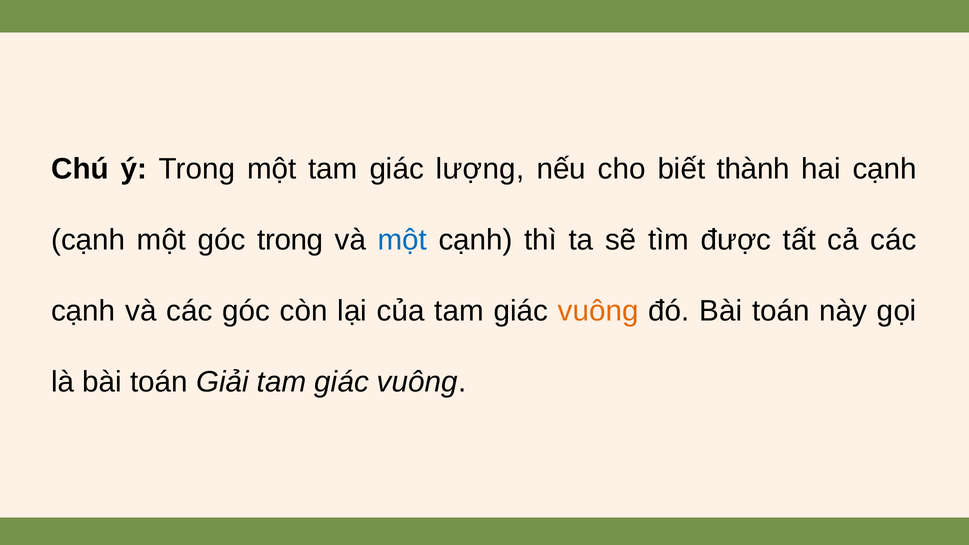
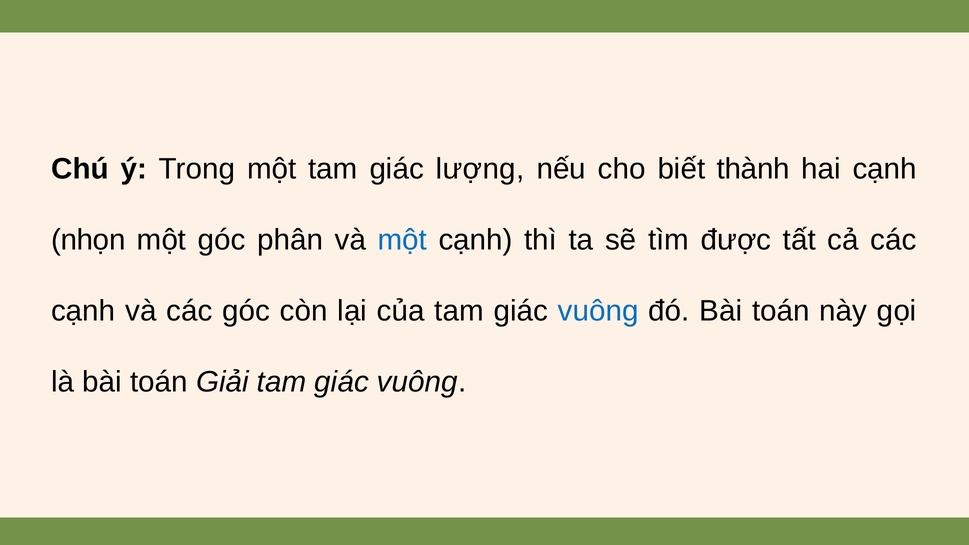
cạnh at (88, 240): cạnh -> nhọn
góc trong: trong -> phân
vuông at (598, 311) colour: orange -> blue
